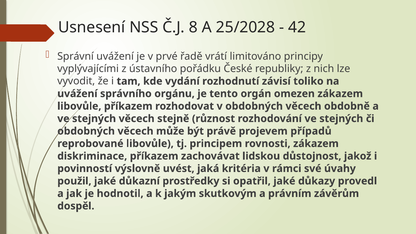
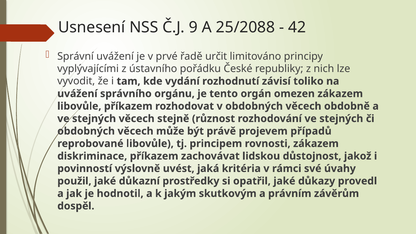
8: 8 -> 9
25/2028: 25/2028 -> 25/2088
vrátí: vrátí -> určit
